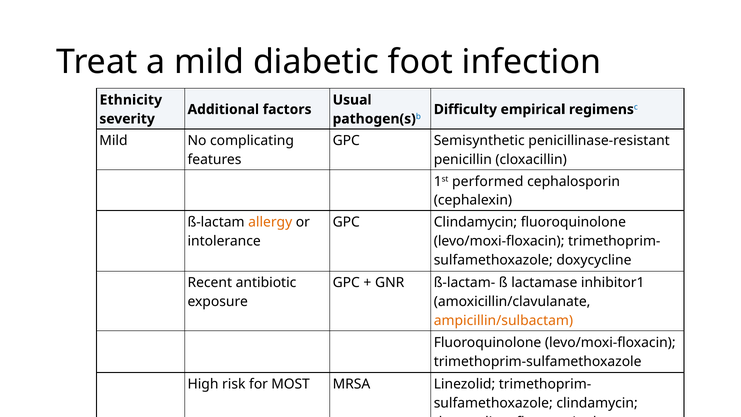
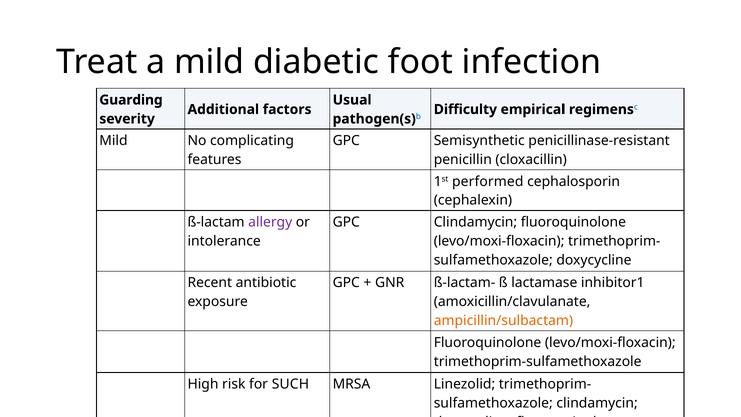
Ethnicity: Ethnicity -> Guarding
allergy colour: orange -> purple
MOST: MOST -> SUCH
